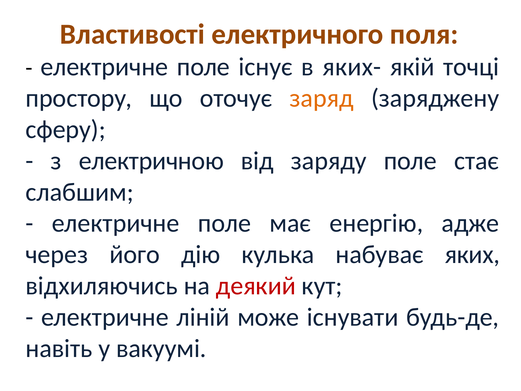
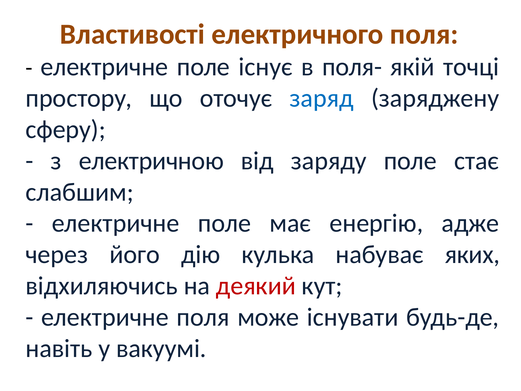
яких-: яких- -> поля-
заряд colour: orange -> blue
електричне ліній: ліній -> поля
